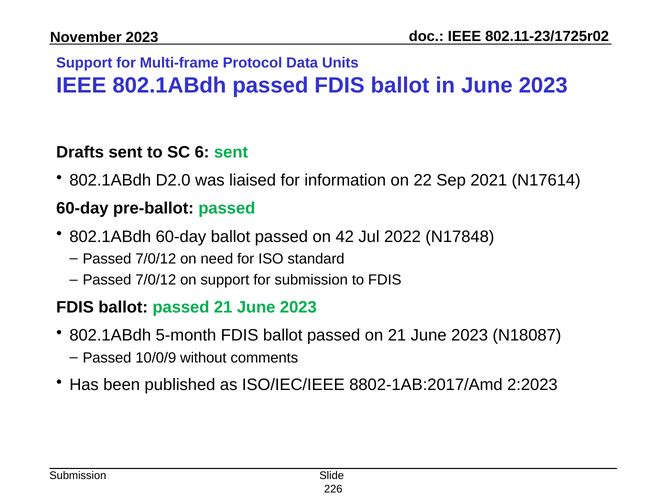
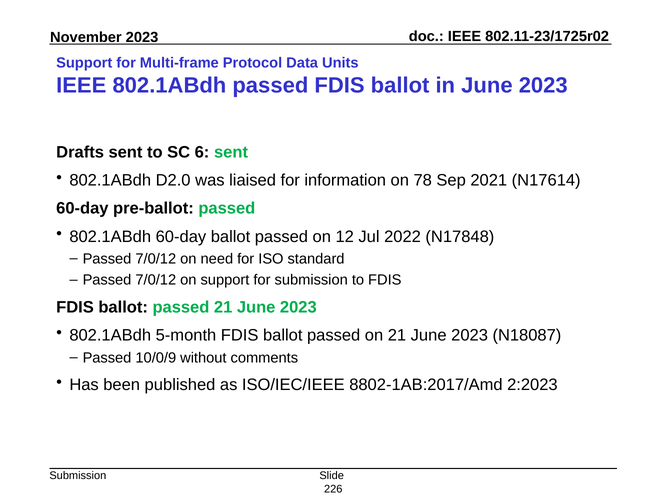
22: 22 -> 78
42: 42 -> 12
